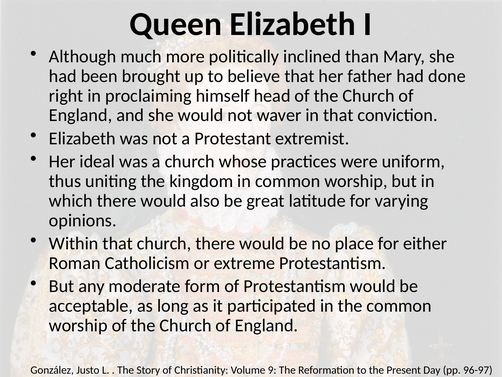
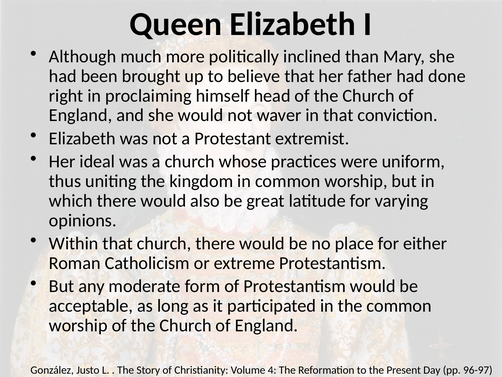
9: 9 -> 4
